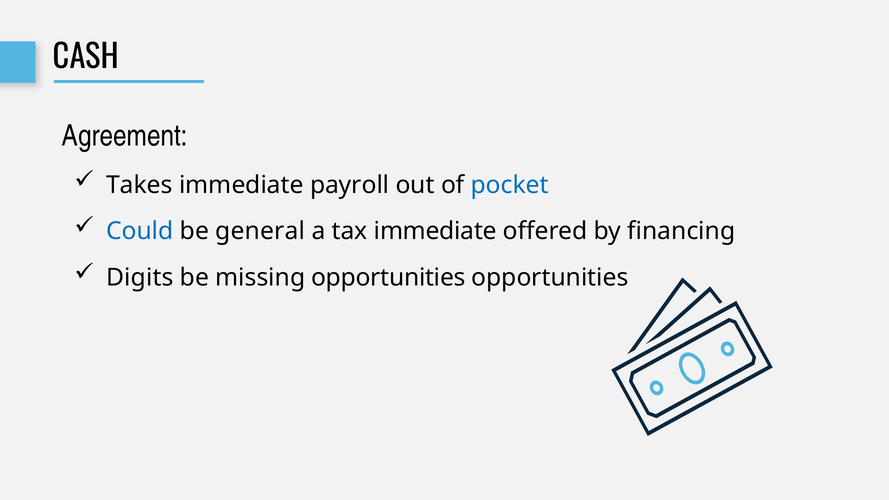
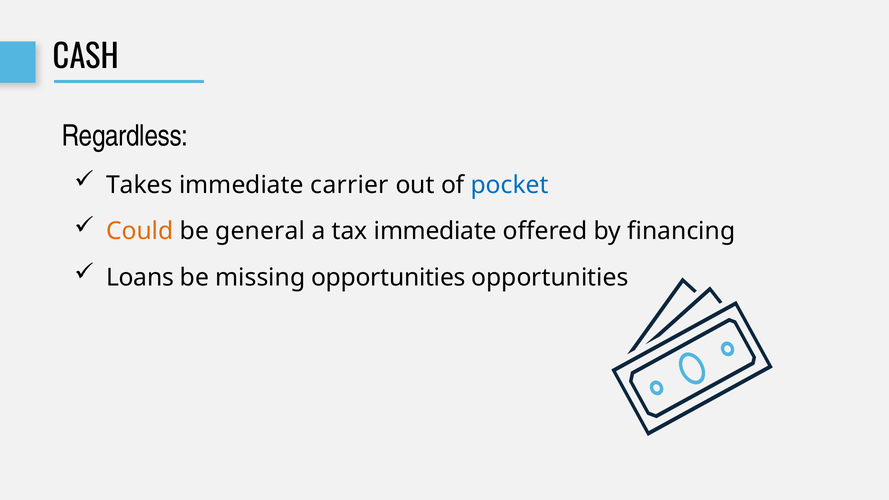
Agreement: Agreement -> Regardless
payroll: payroll -> carrier
Could colour: blue -> orange
Digits: Digits -> Loans
